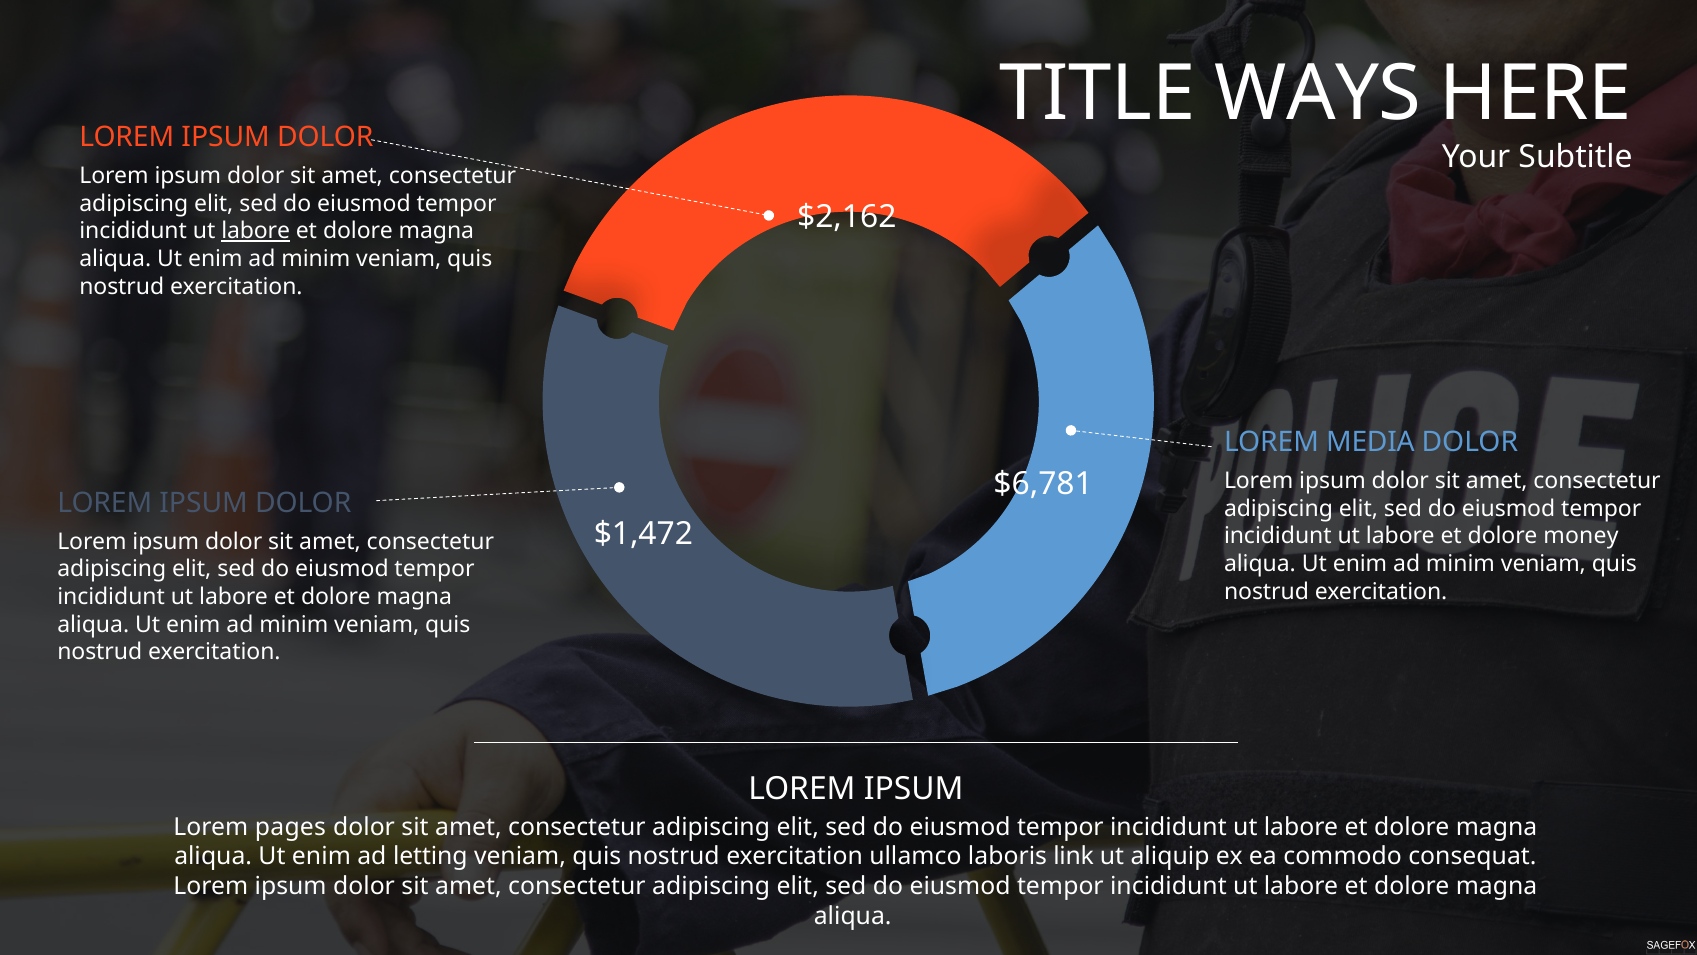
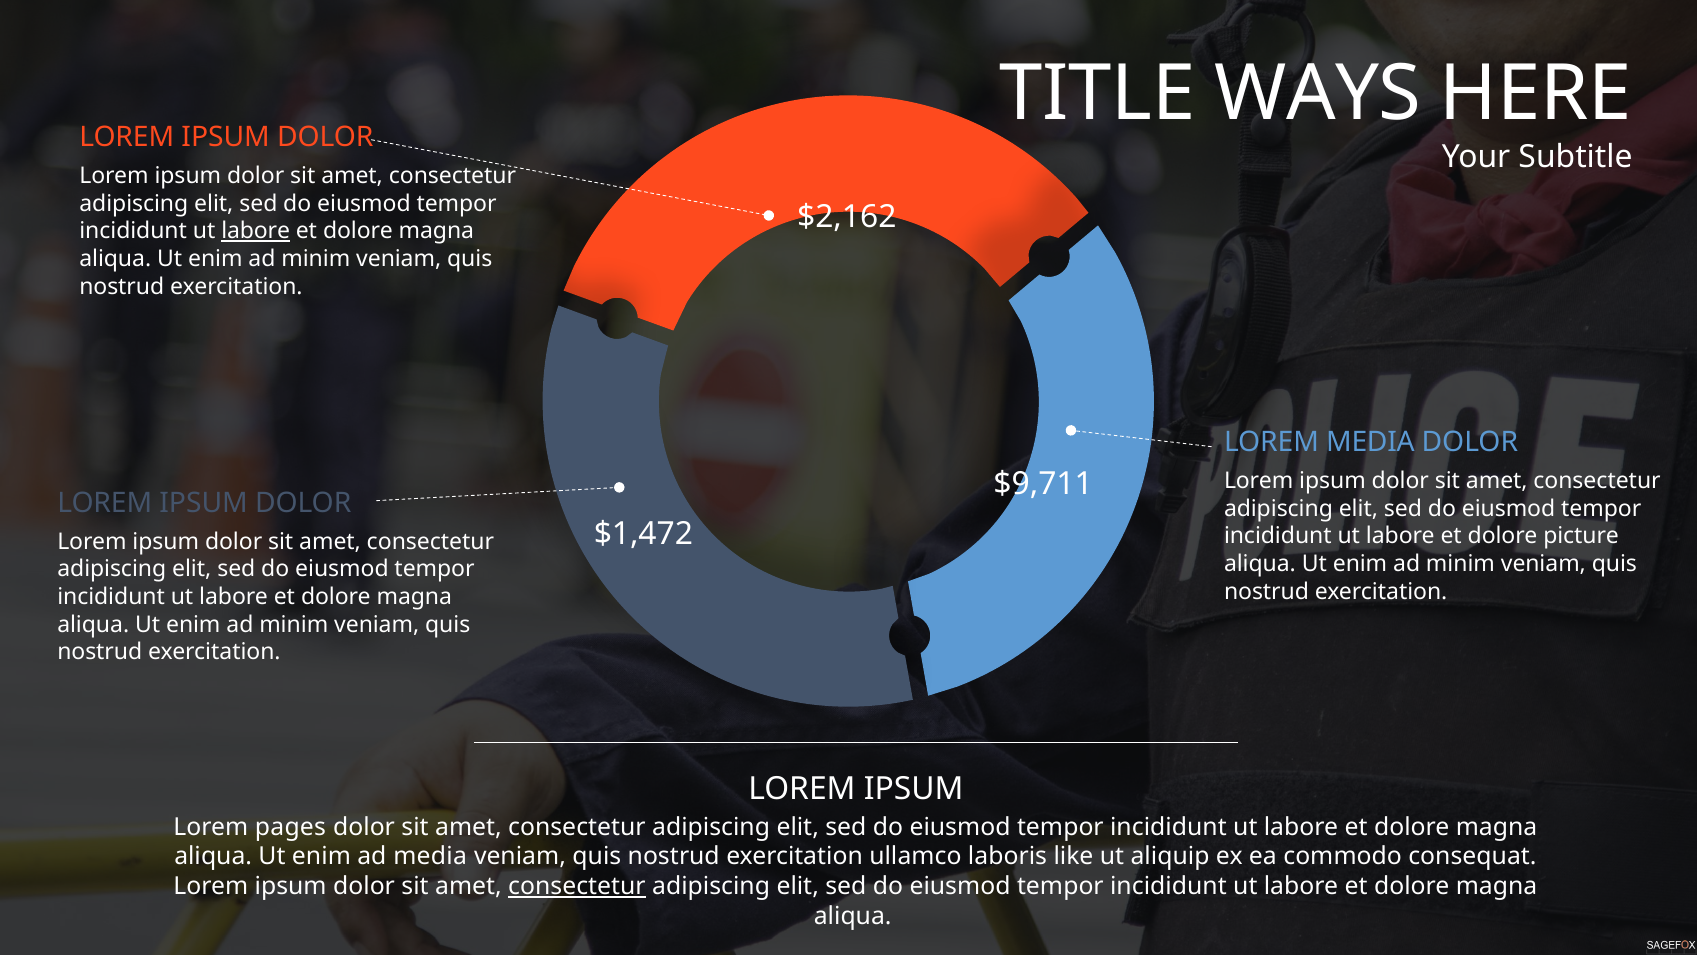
$6,781: $6,781 -> $9,711
money: money -> picture
ad letting: letting -> media
link: link -> like
consectetur at (577, 886) underline: none -> present
